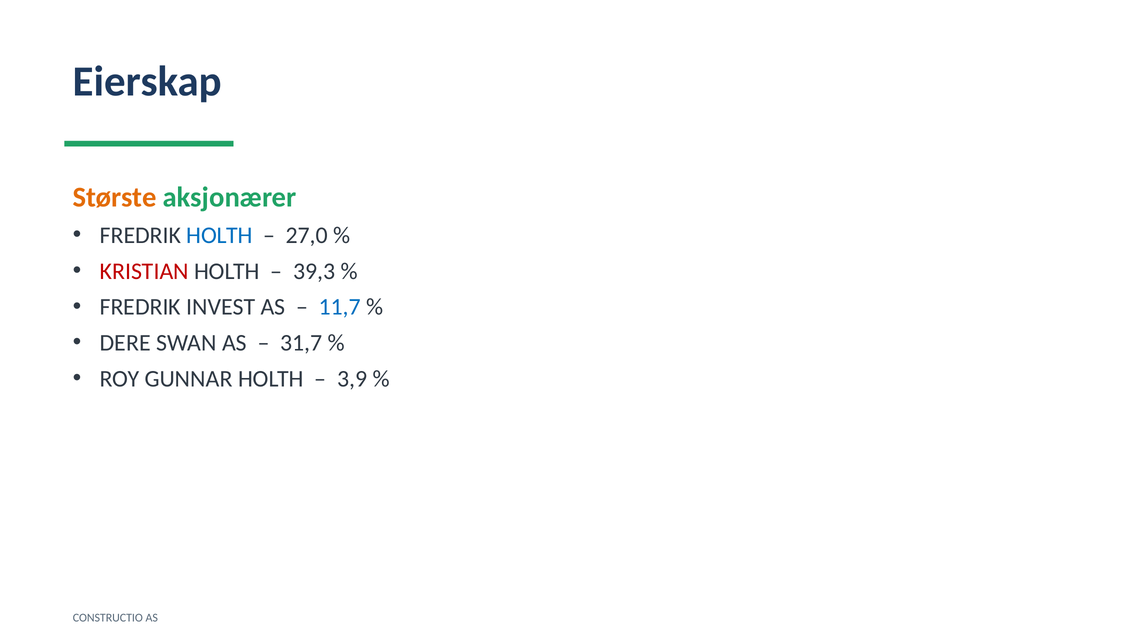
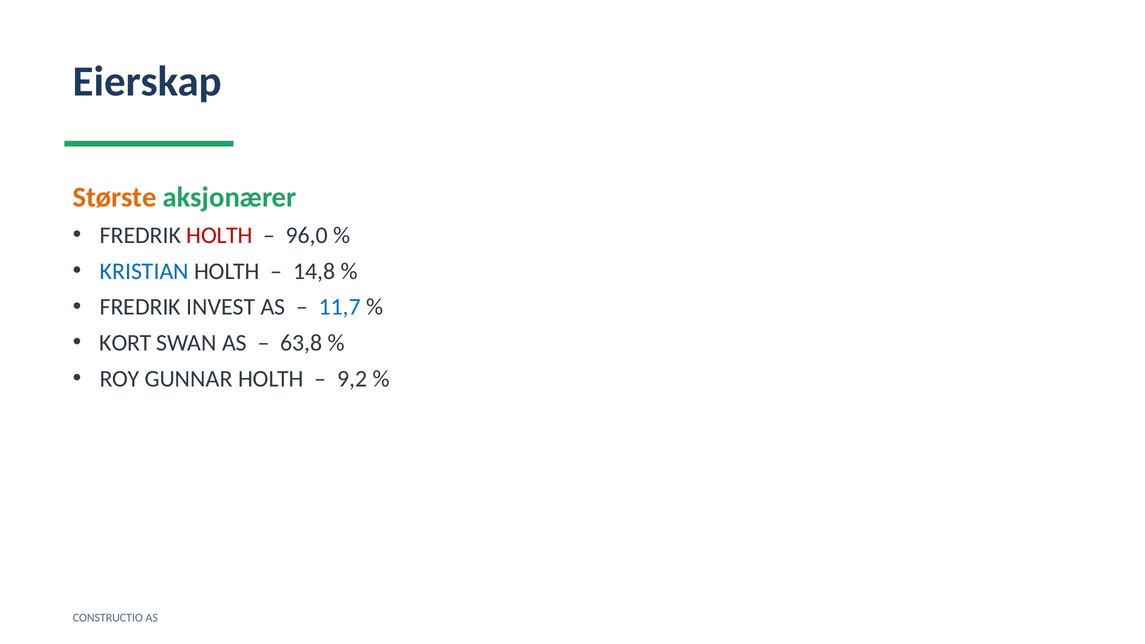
HOLTH at (220, 235) colour: blue -> red
27,0: 27,0 -> 96,0
KRISTIAN colour: red -> blue
39,3: 39,3 -> 14,8
DERE: DERE -> KORT
31,7: 31,7 -> 63,8
3,9: 3,9 -> 9,2
